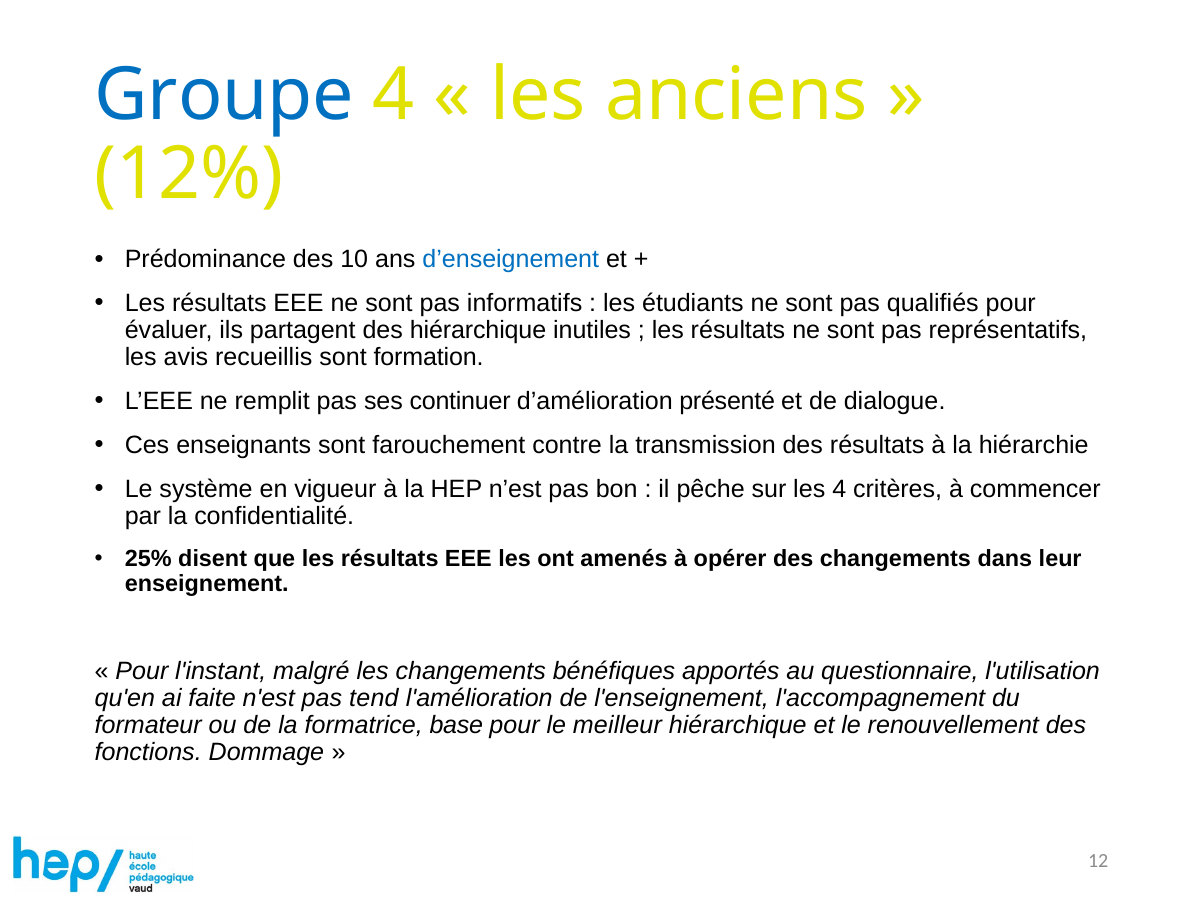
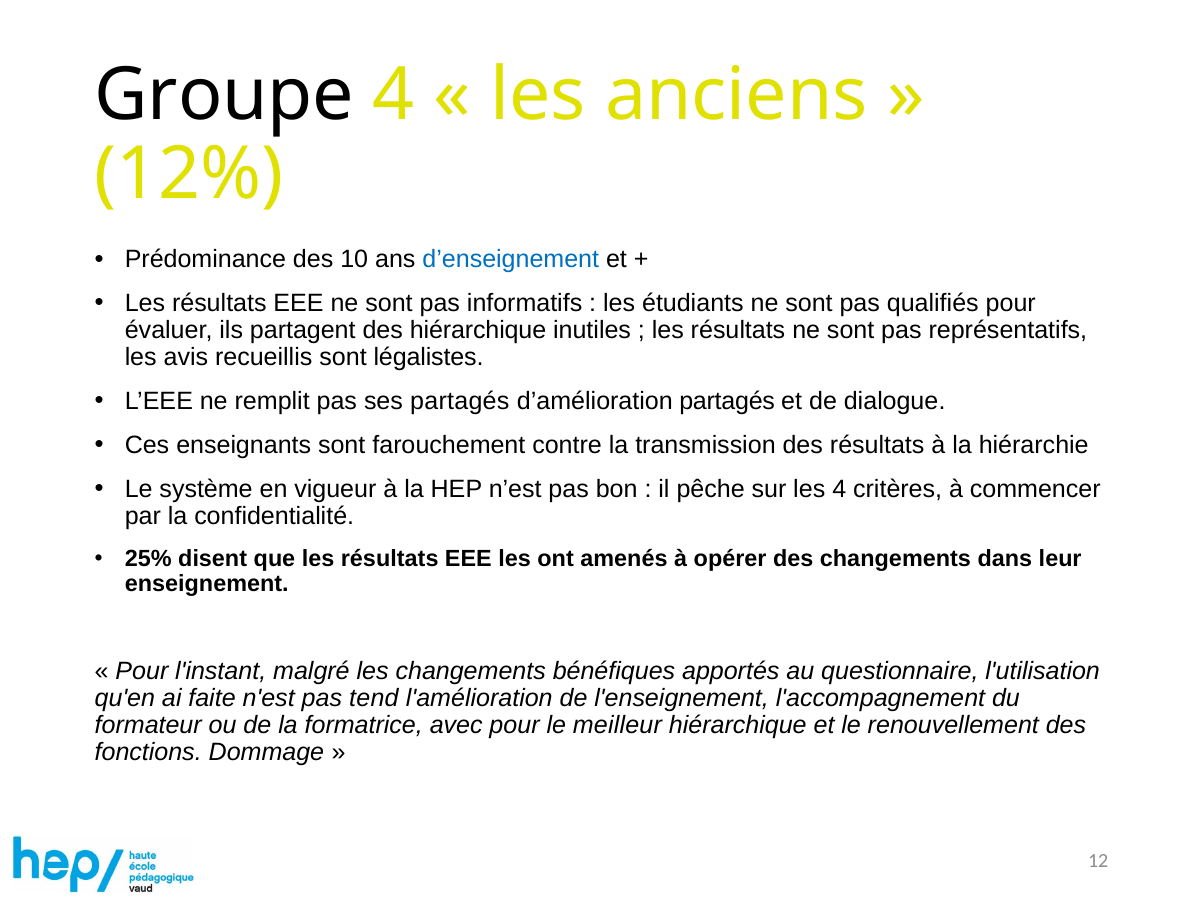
Groupe colour: blue -> black
formation: formation -> légalistes
ses continuer: continuer -> partagés
d’amélioration présenté: présenté -> partagés
base: base -> avec
